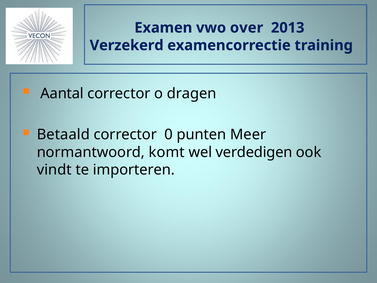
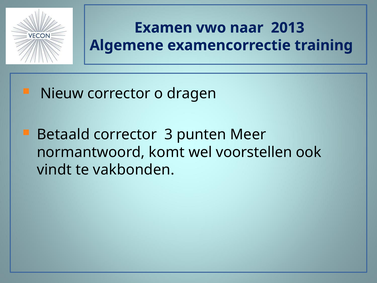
over: over -> naar
Verzekerd: Verzekerd -> Algemene
Aantal: Aantal -> Nieuw
0: 0 -> 3
verdedigen: verdedigen -> voorstellen
importeren: importeren -> vakbonden
